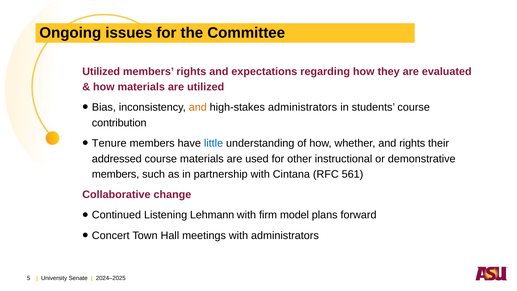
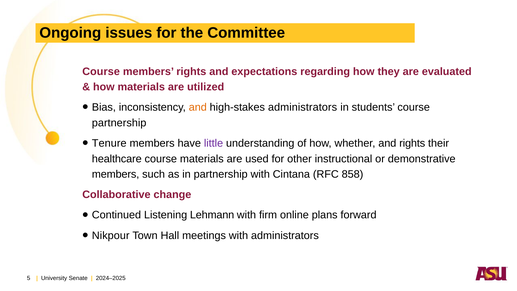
Utilized at (101, 71): Utilized -> Course
contribution at (119, 123): contribution -> partnership
little colour: blue -> purple
addressed: addressed -> healthcare
561: 561 -> 858
model: model -> online
Concert: Concert -> Nikpour
